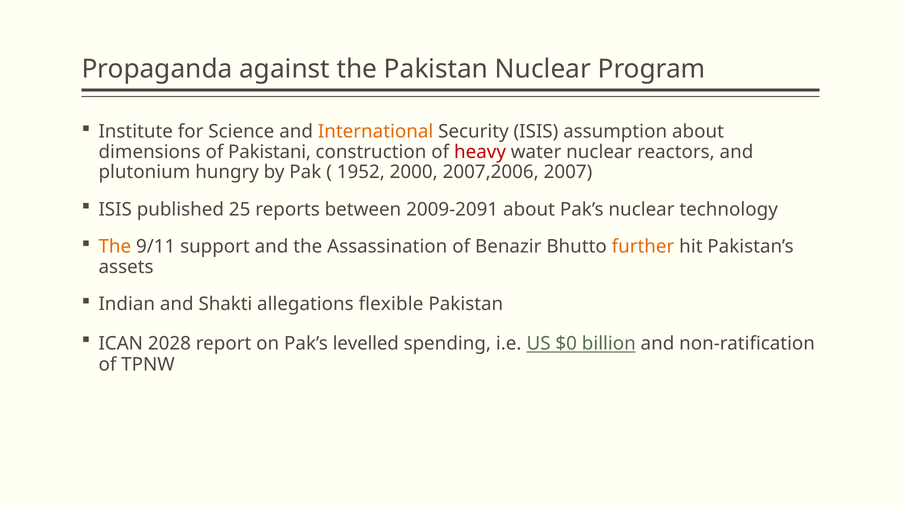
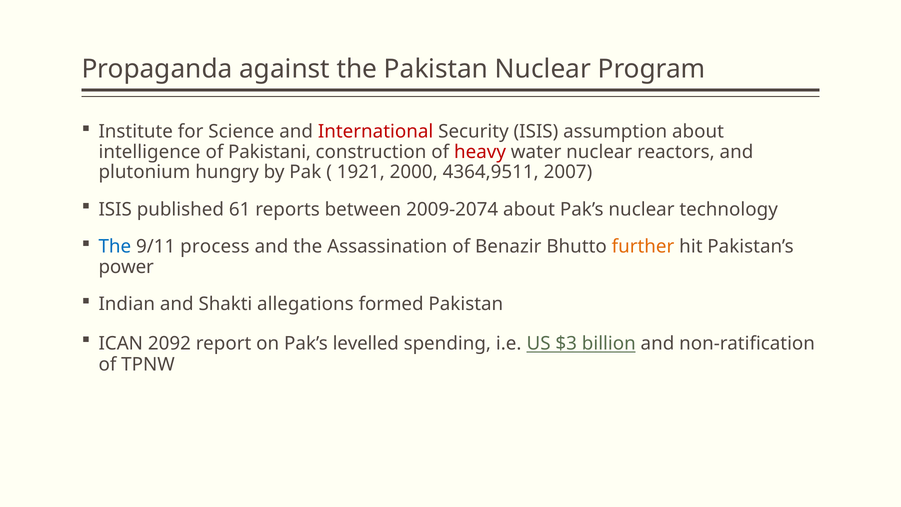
International colour: orange -> red
dimensions: dimensions -> intelligence
1952: 1952 -> 1921
2007,2006: 2007,2006 -> 4364,9511
25: 25 -> 61
2009-2091: 2009-2091 -> 2009-2074
The at (115, 247) colour: orange -> blue
support: support -> process
assets: assets -> power
flexible: flexible -> formed
2028: 2028 -> 2092
$0: $0 -> $3
